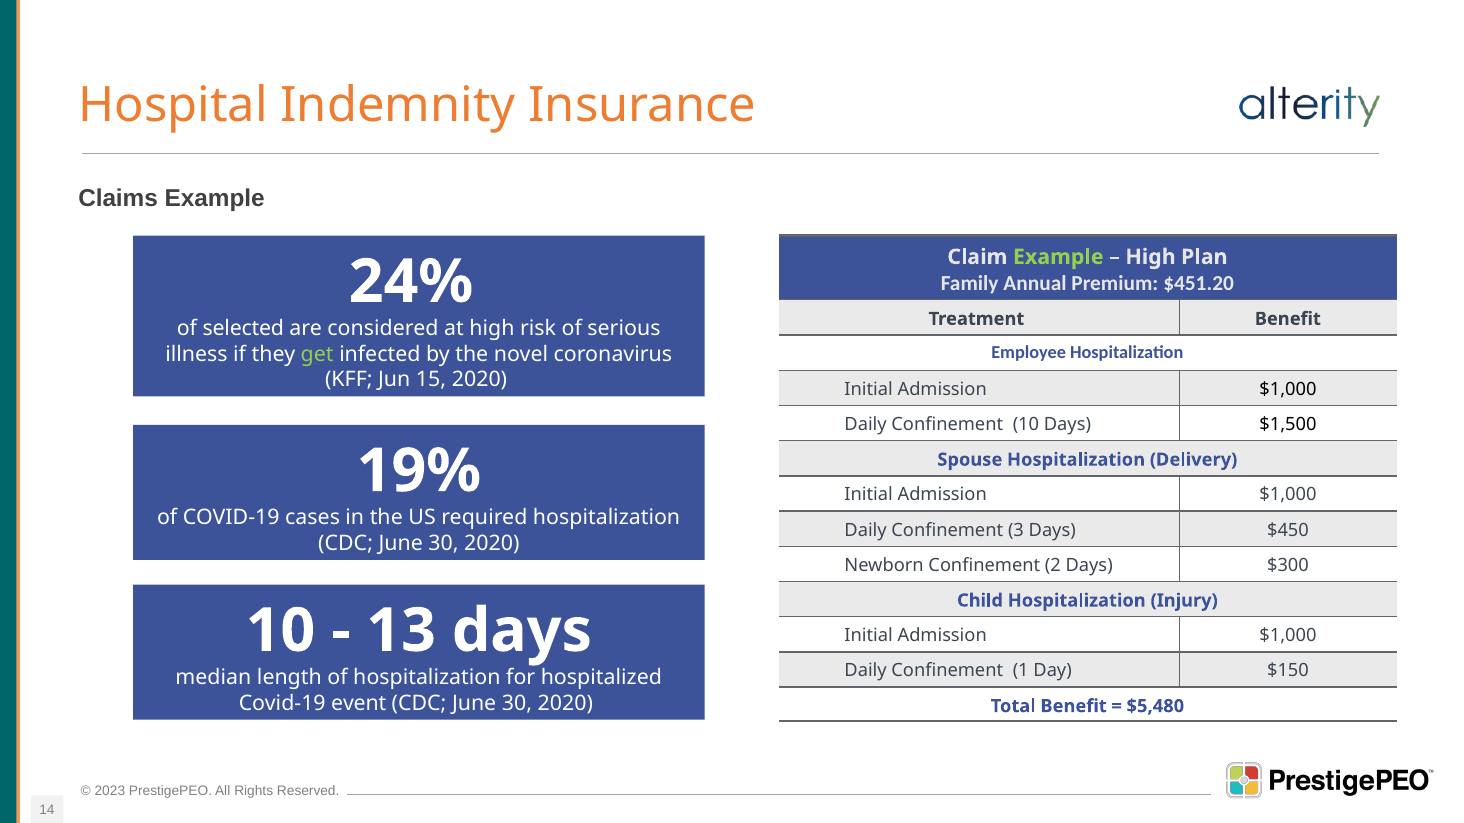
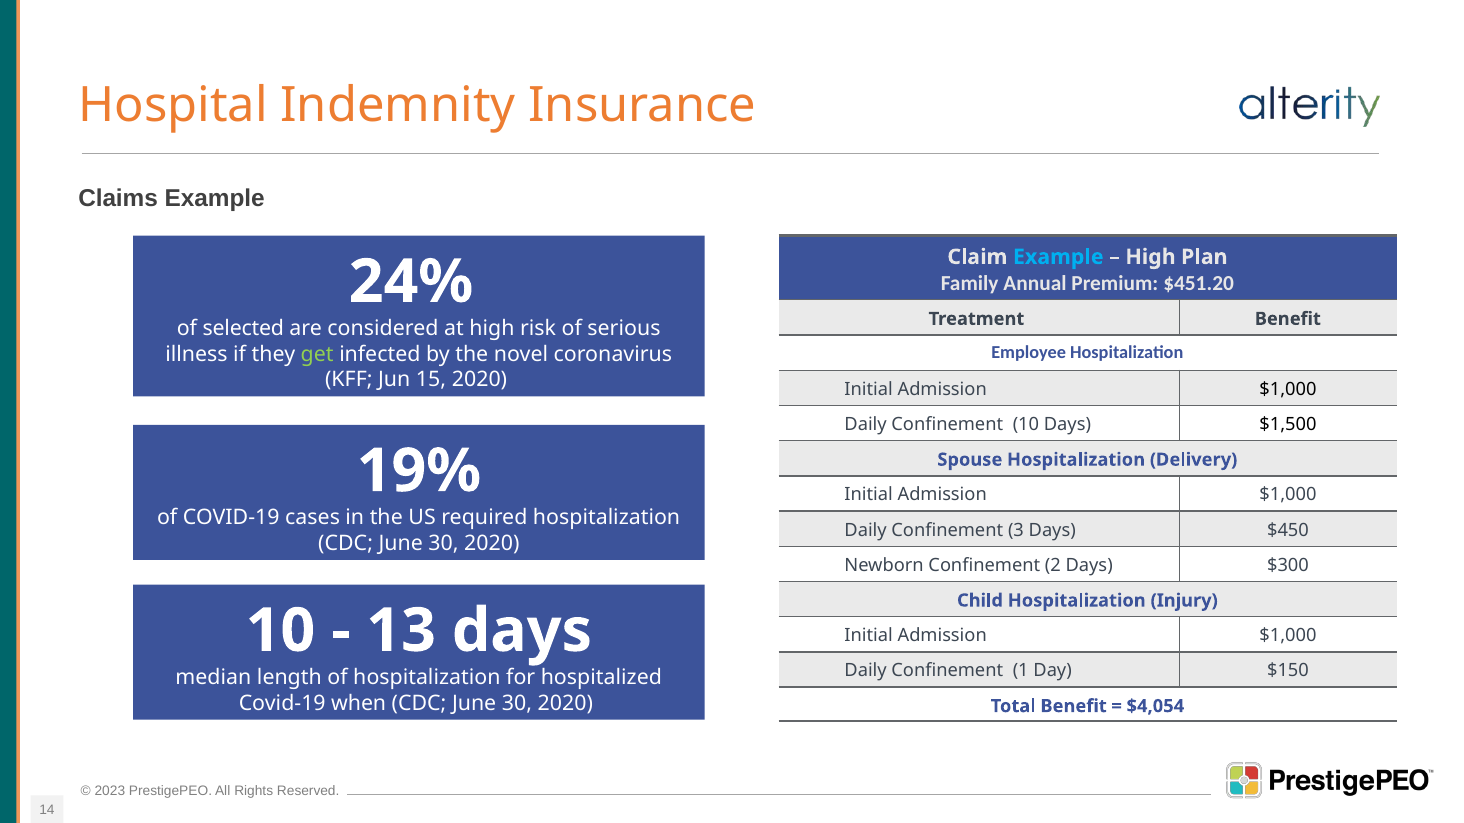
Example at (1058, 257) colour: light green -> light blue
event: event -> when
$5,480: $5,480 -> $4,054
